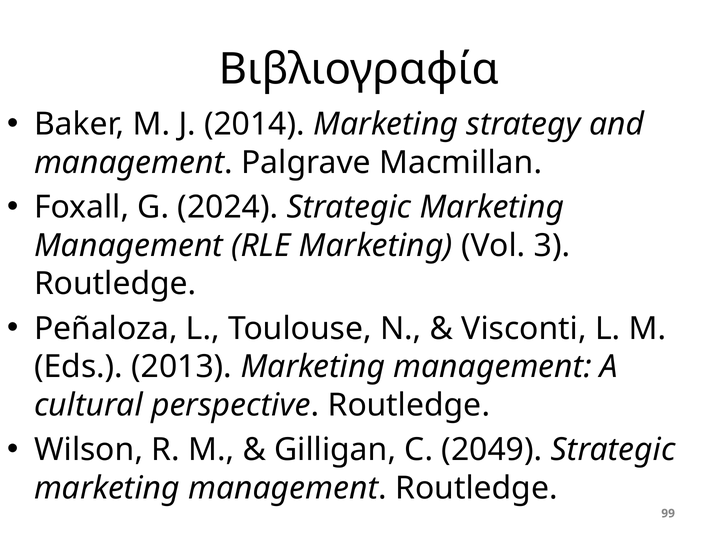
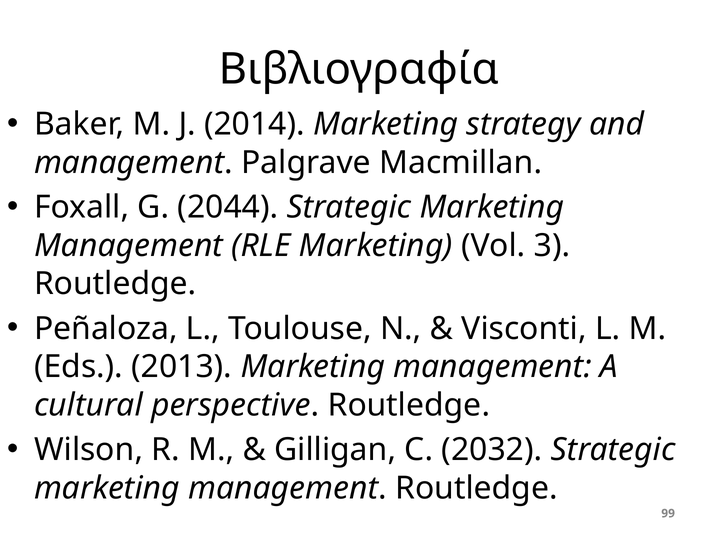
2024: 2024 -> 2044
2049: 2049 -> 2032
